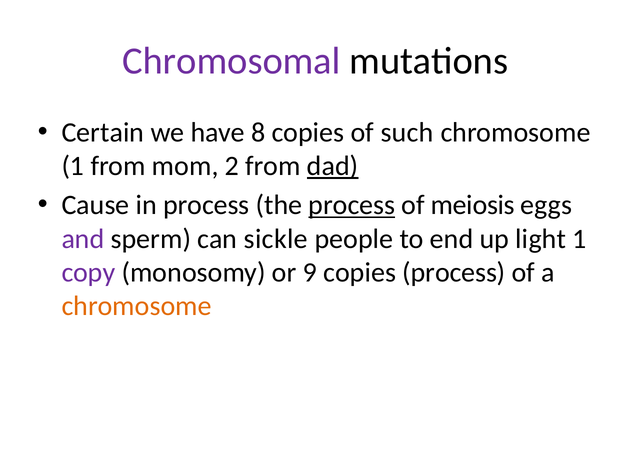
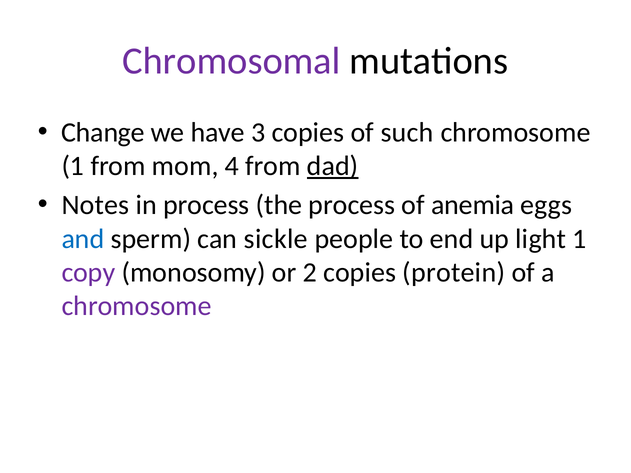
Certain: Certain -> Change
8: 8 -> 3
2: 2 -> 4
Cause: Cause -> Notes
process at (352, 205) underline: present -> none
meiosis: meiosis -> anemia
and colour: purple -> blue
9: 9 -> 2
copies process: process -> protein
chromosome at (137, 306) colour: orange -> purple
